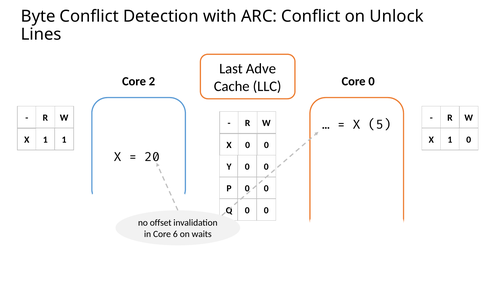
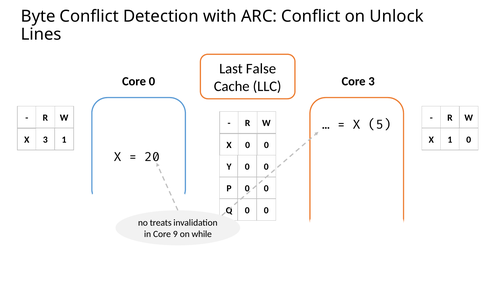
Adve: Adve -> False
Core 2: 2 -> 0
Core 0: 0 -> 3
1 at (45, 140): 1 -> 3
offset: offset -> treats
6: 6 -> 9
waits: waits -> while
